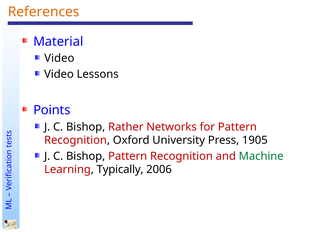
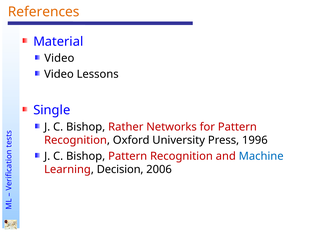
Points: Points -> Single
1905: 1905 -> 1996
Machine colour: green -> blue
Typically: Typically -> Decision
